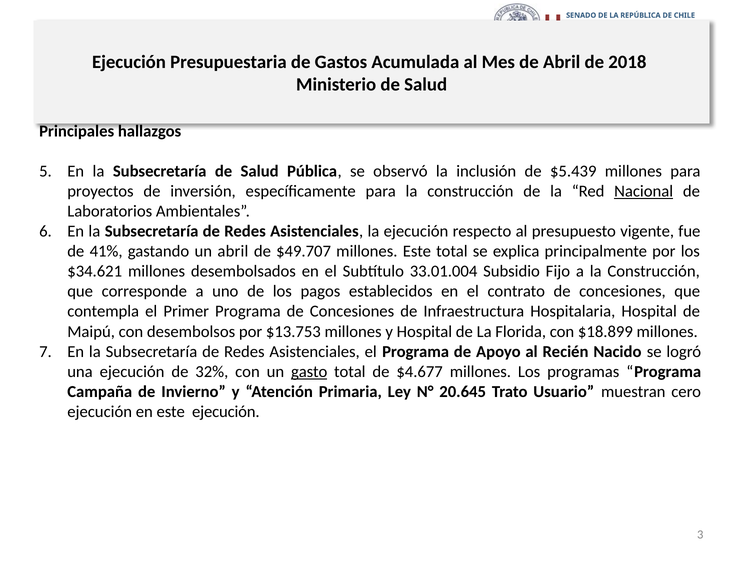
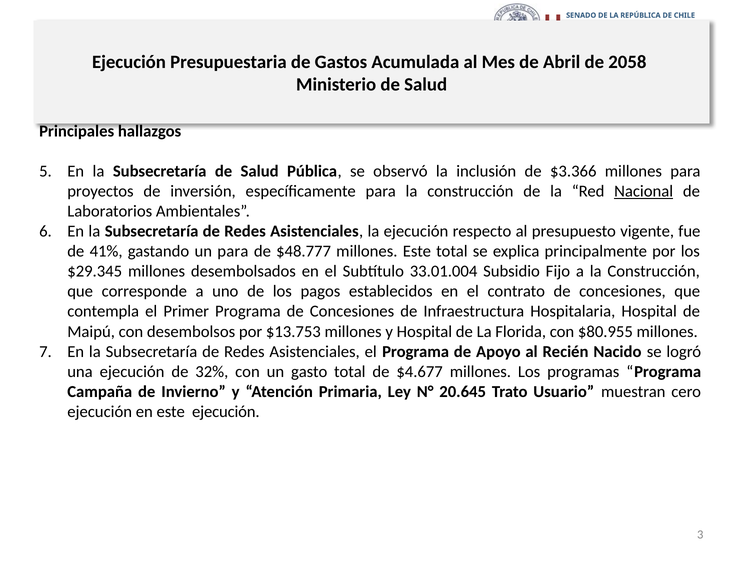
2018: 2018 -> 2058
$5.439: $5.439 -> $3.366
un abril: abril -> para
$49.707: $49.707 -> $48.777
$34.621: $34.621 -> $29.345
$18.899: $18.899 -> $80.955
gasto underline: present -> none
